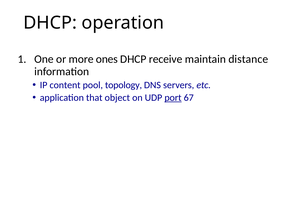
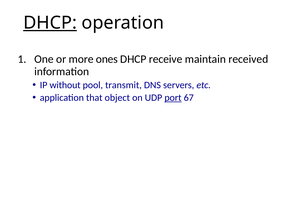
DHCP at (50, 23) underline: none -> present
distance: distance -> received
content: content -> without
topology: topology -> transmit
